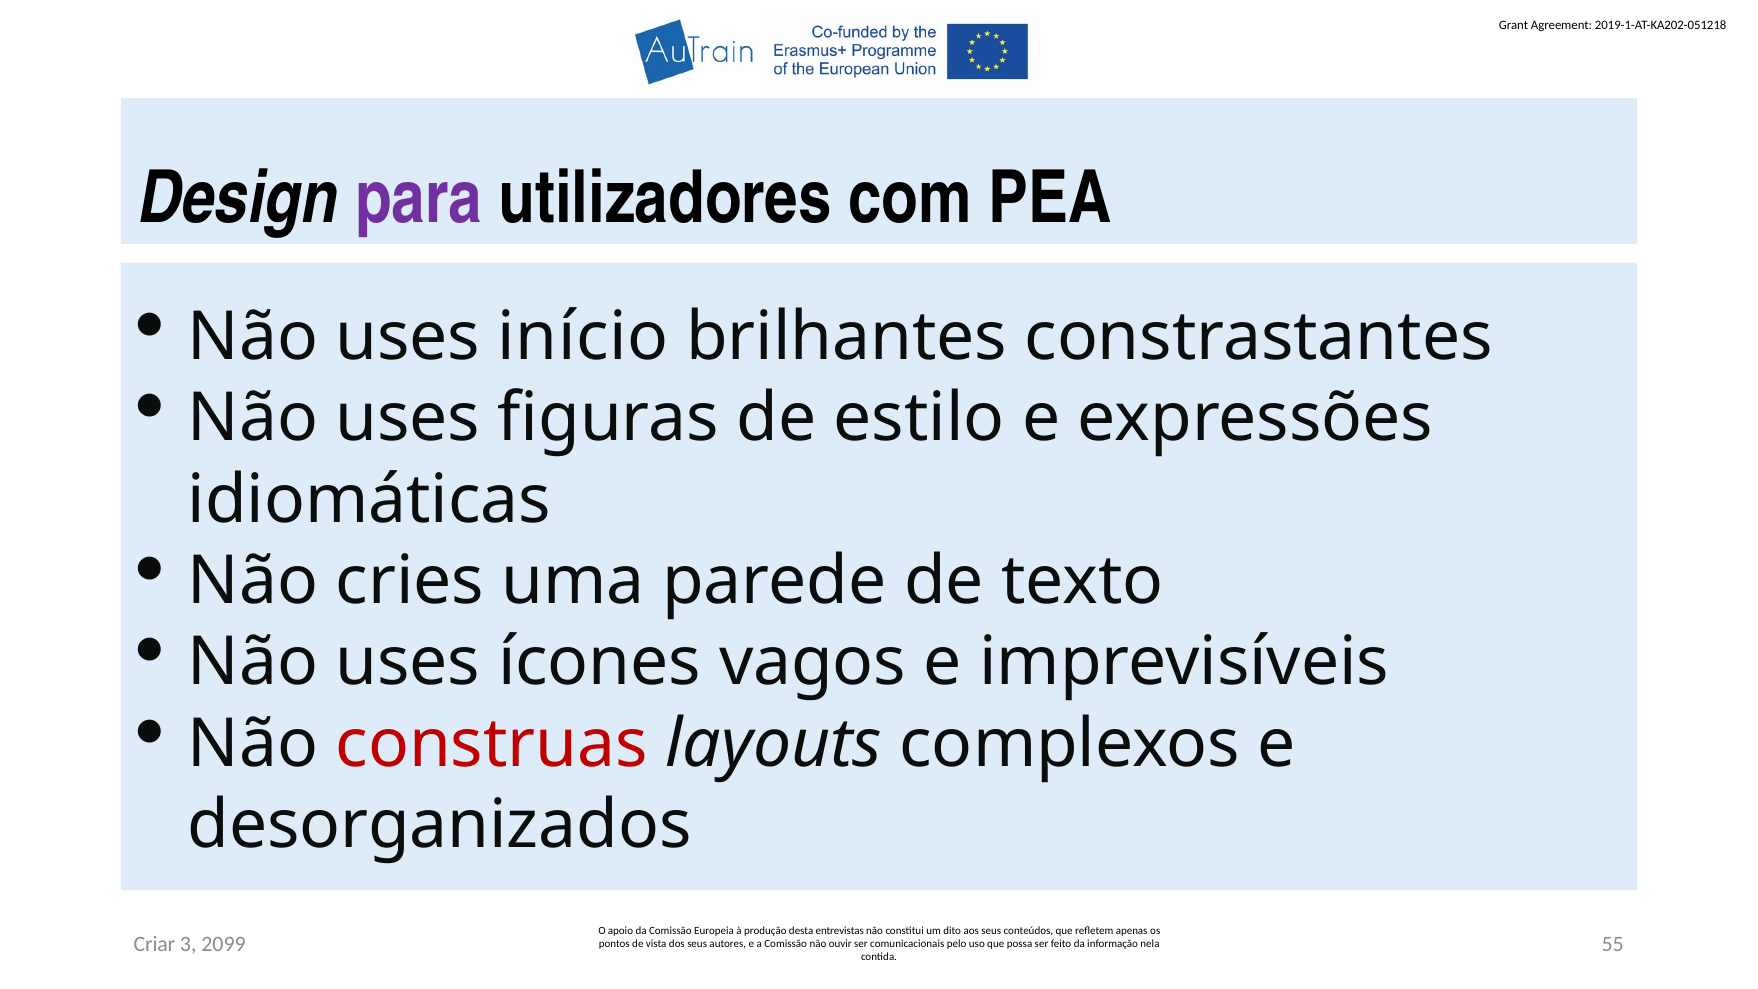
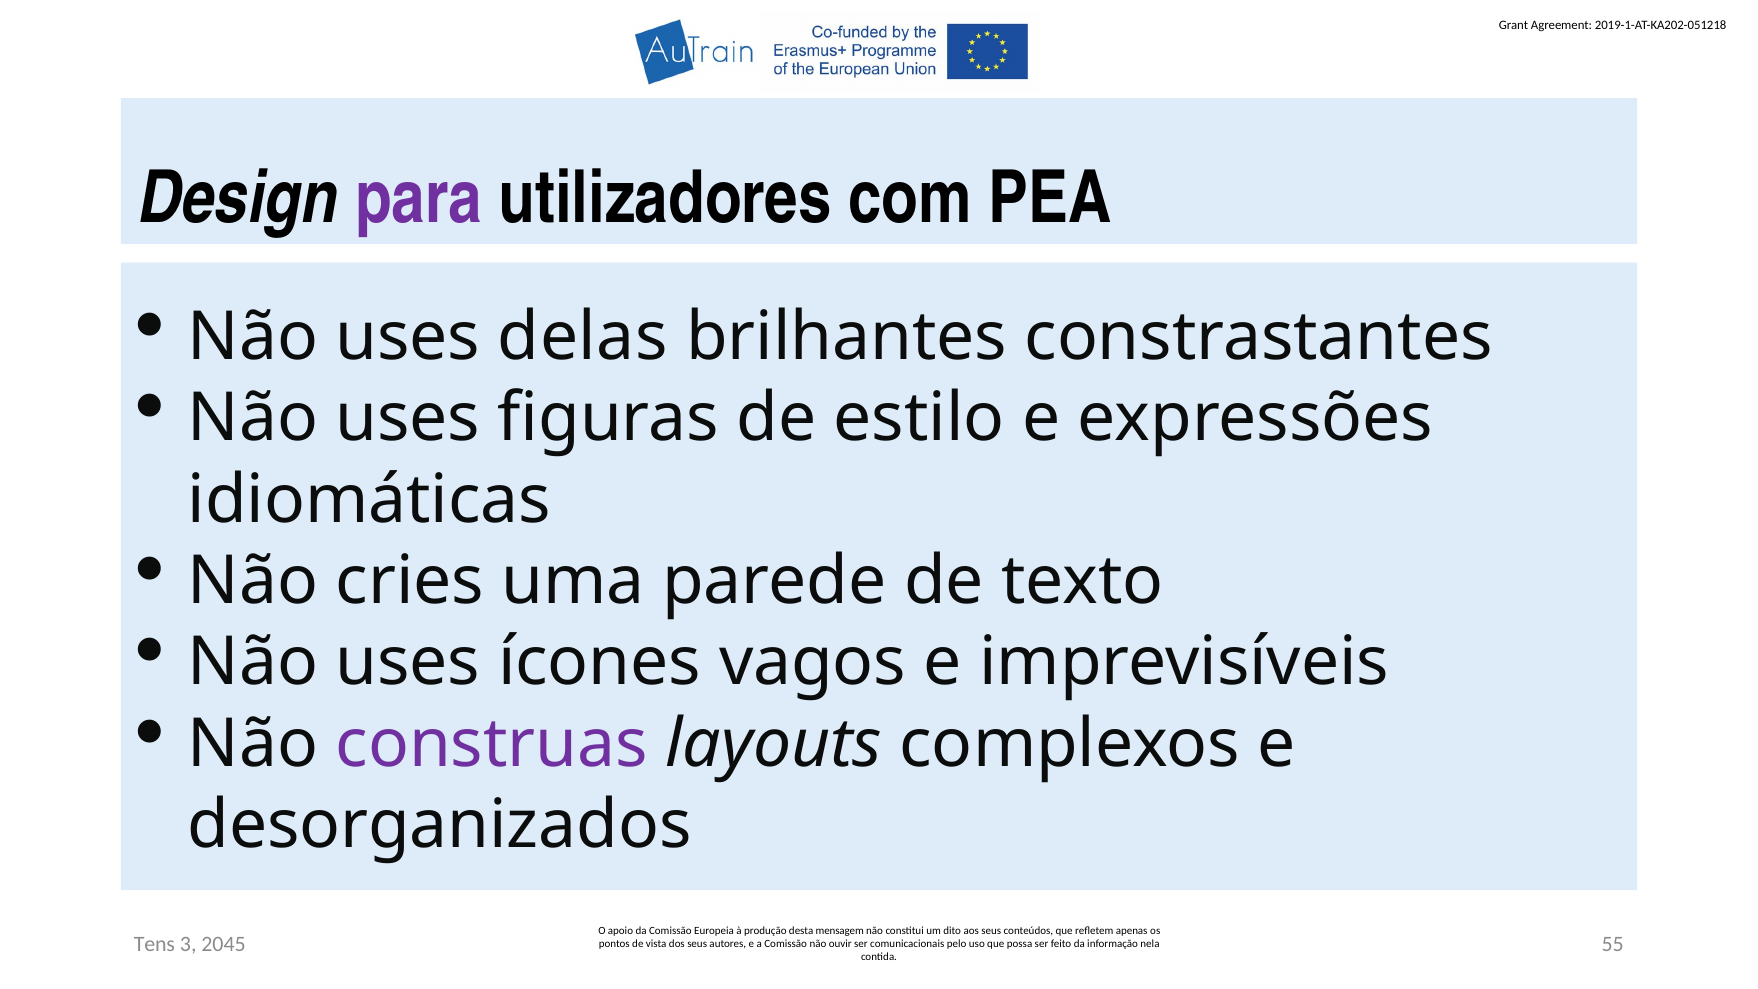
início: início -> delas
construas colour: red -> purple
entrevistas: entrevistas -> mensagem
Criar: Criar -> Tens
2099: 2099 -> 2045
